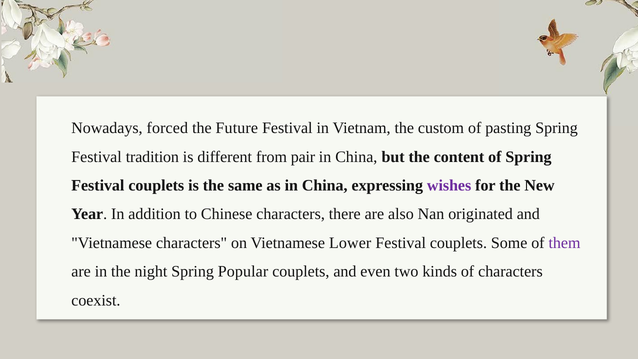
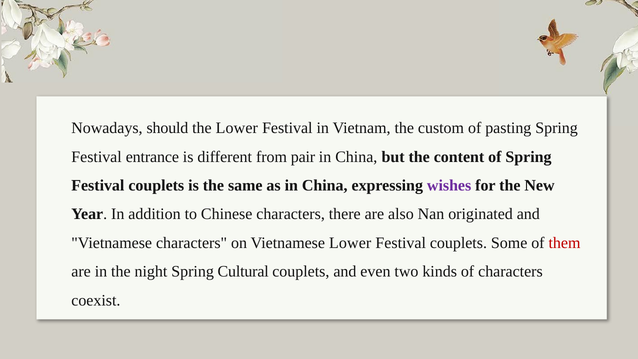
forced: forced -> should
the Future: Future -> Lower
tradition: tradition -> entrance
them colour: purple -> red
Popular: Popular -> Cultural
